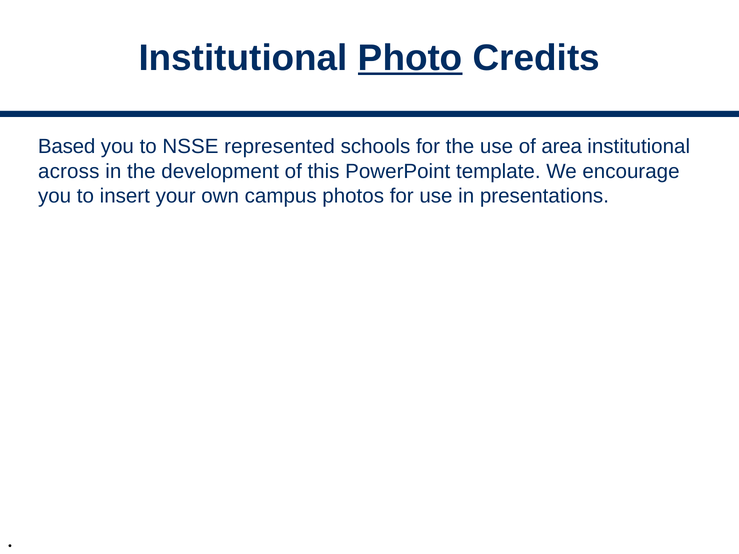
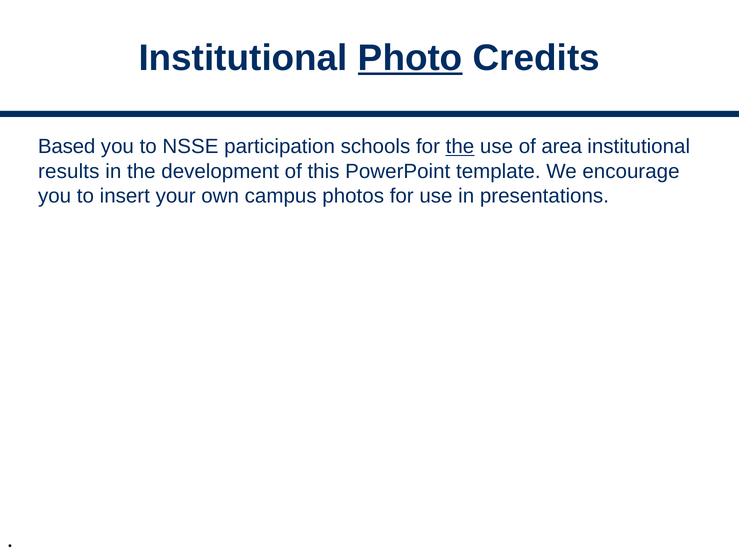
represented: represented -> participation
the at (460, 147) underline: none -> present
across: across -> results
